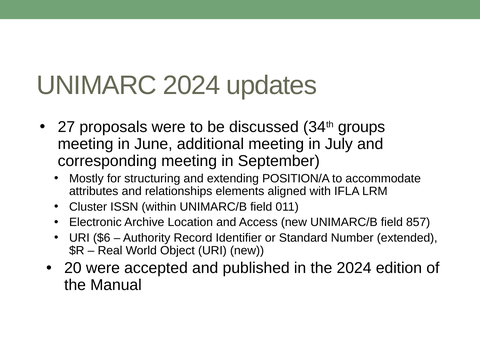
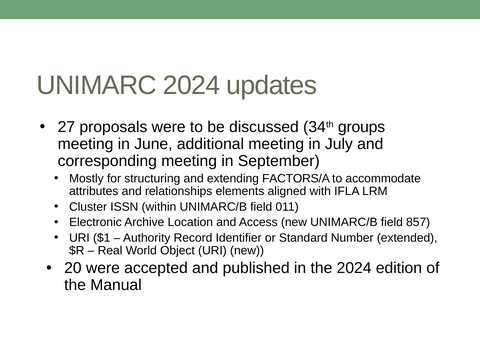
POSITION/A: POSITION/A -> FACTORS/A
$6: $6 -> $1
